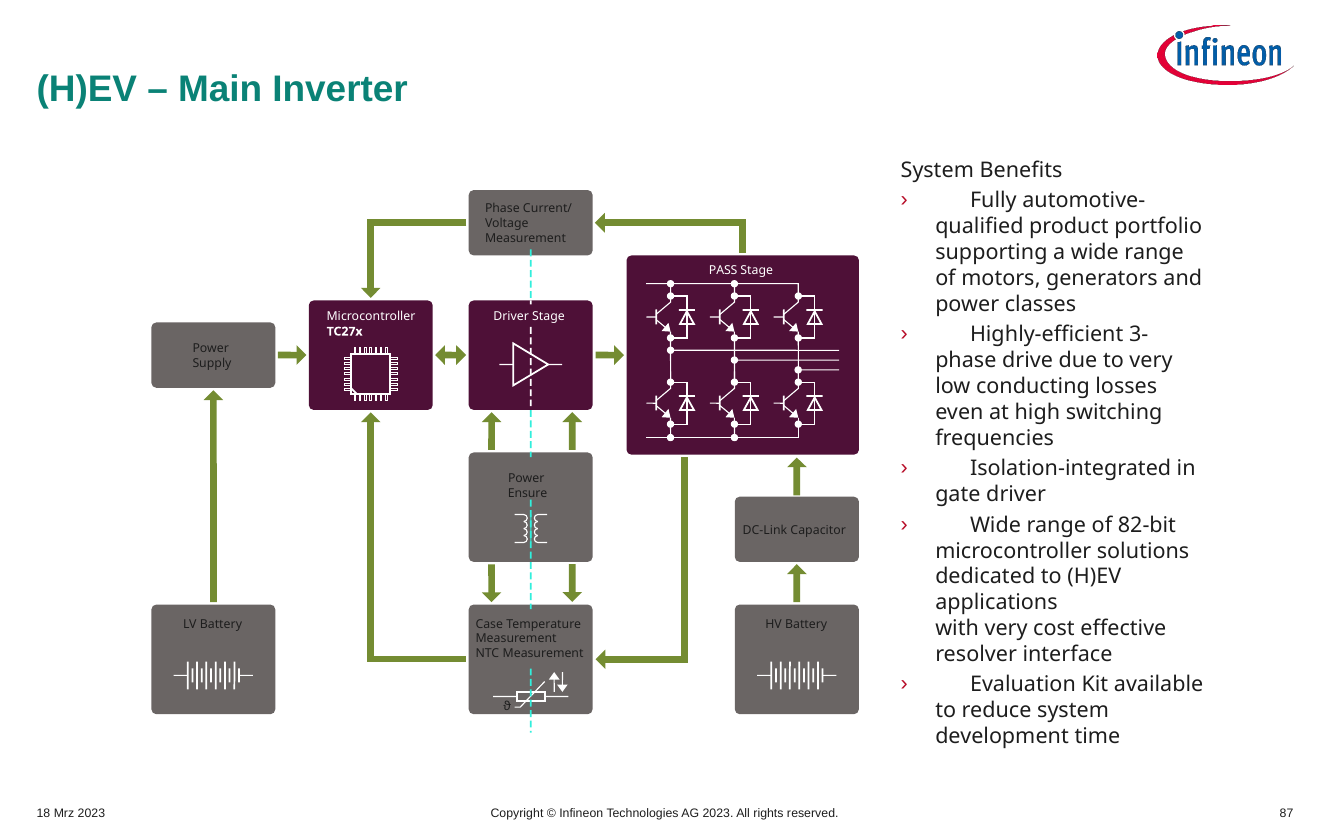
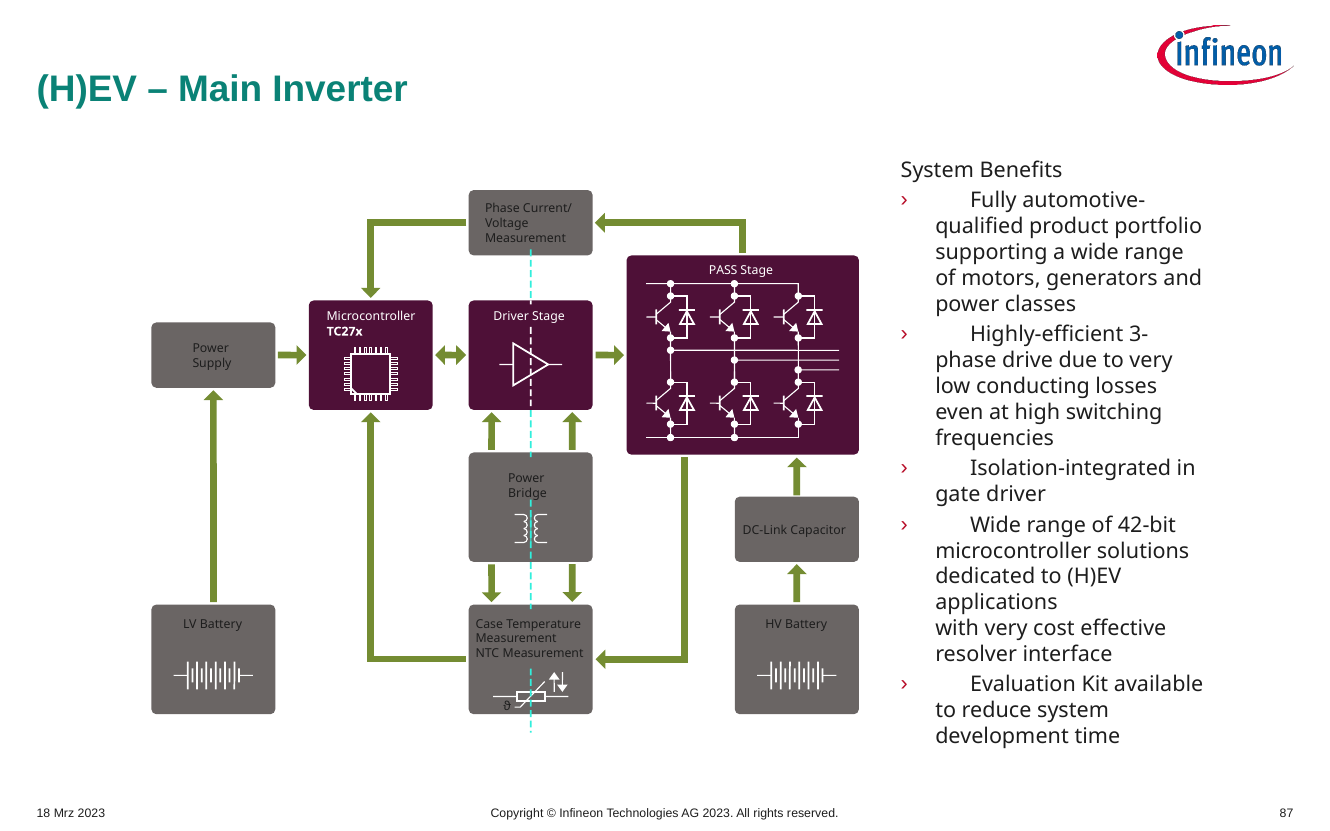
Ensure: Ensure -> Bridge
82-bit: 82-bit -> 42-bit
